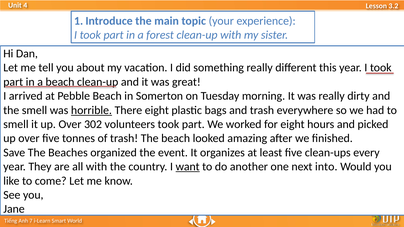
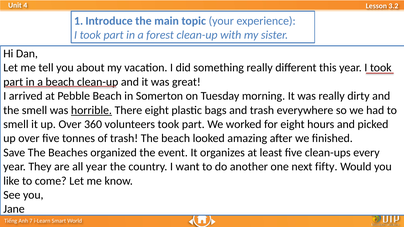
302: 302 -> 360
all with: with -> year
want underline: present -> none
into: into -> fifty
